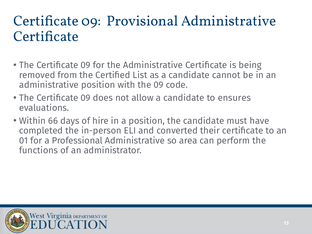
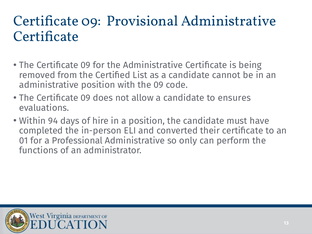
66: 66 -> 94
area: area -> only
